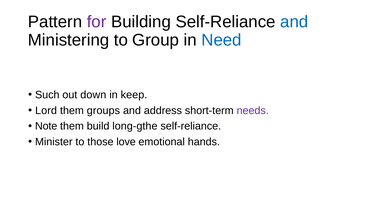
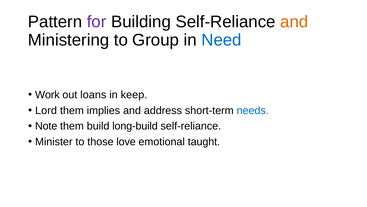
and at (294, 22) colour: blue -> orange
Such: Such -> Work
down: down -> loans
groups: groups -> implies
needs colour: purple -> blue
long-gthe: long-gthe -> long-build
hands: hands -> taught
